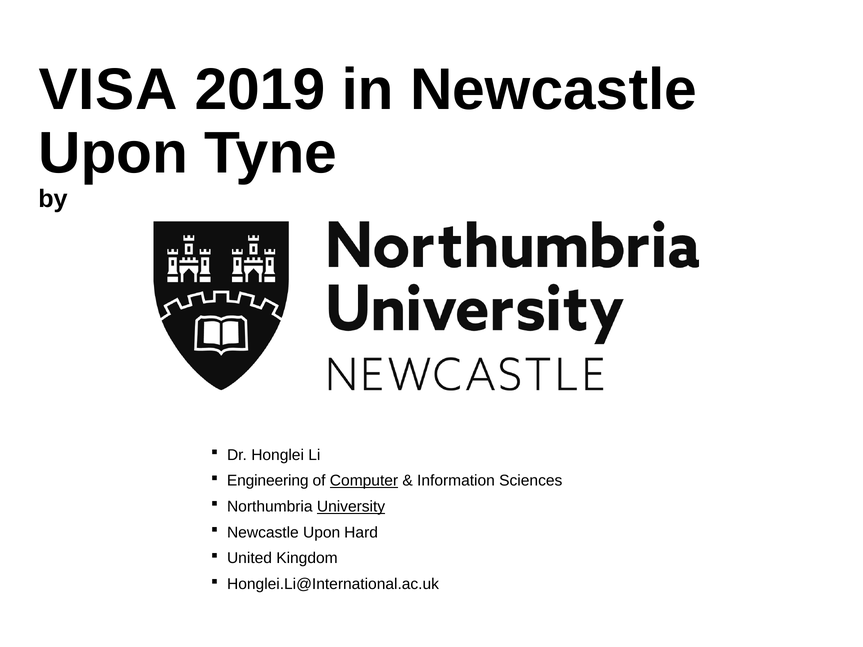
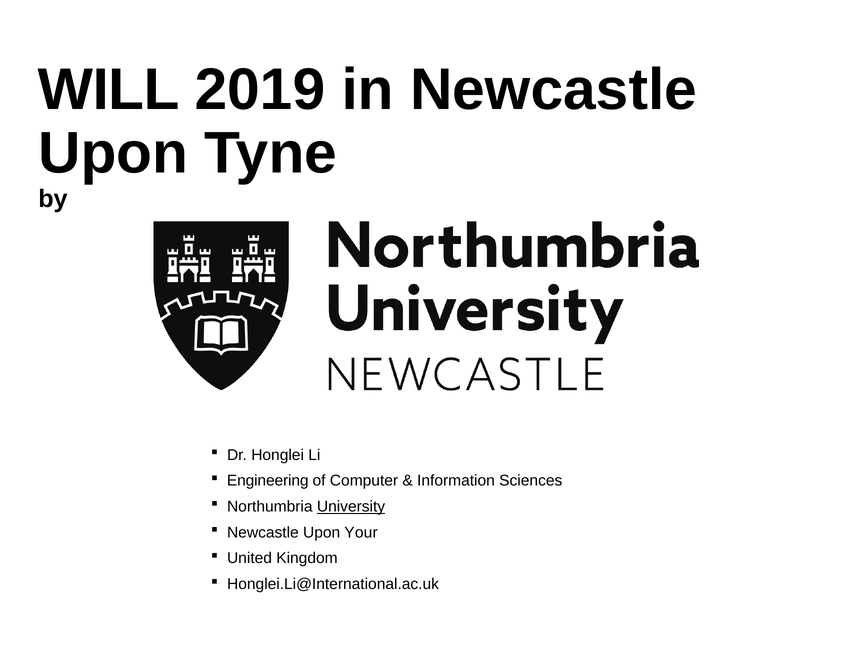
VISA: VISA -> WILL
Computer underline: present -> none
Hard: Hard -> Your
